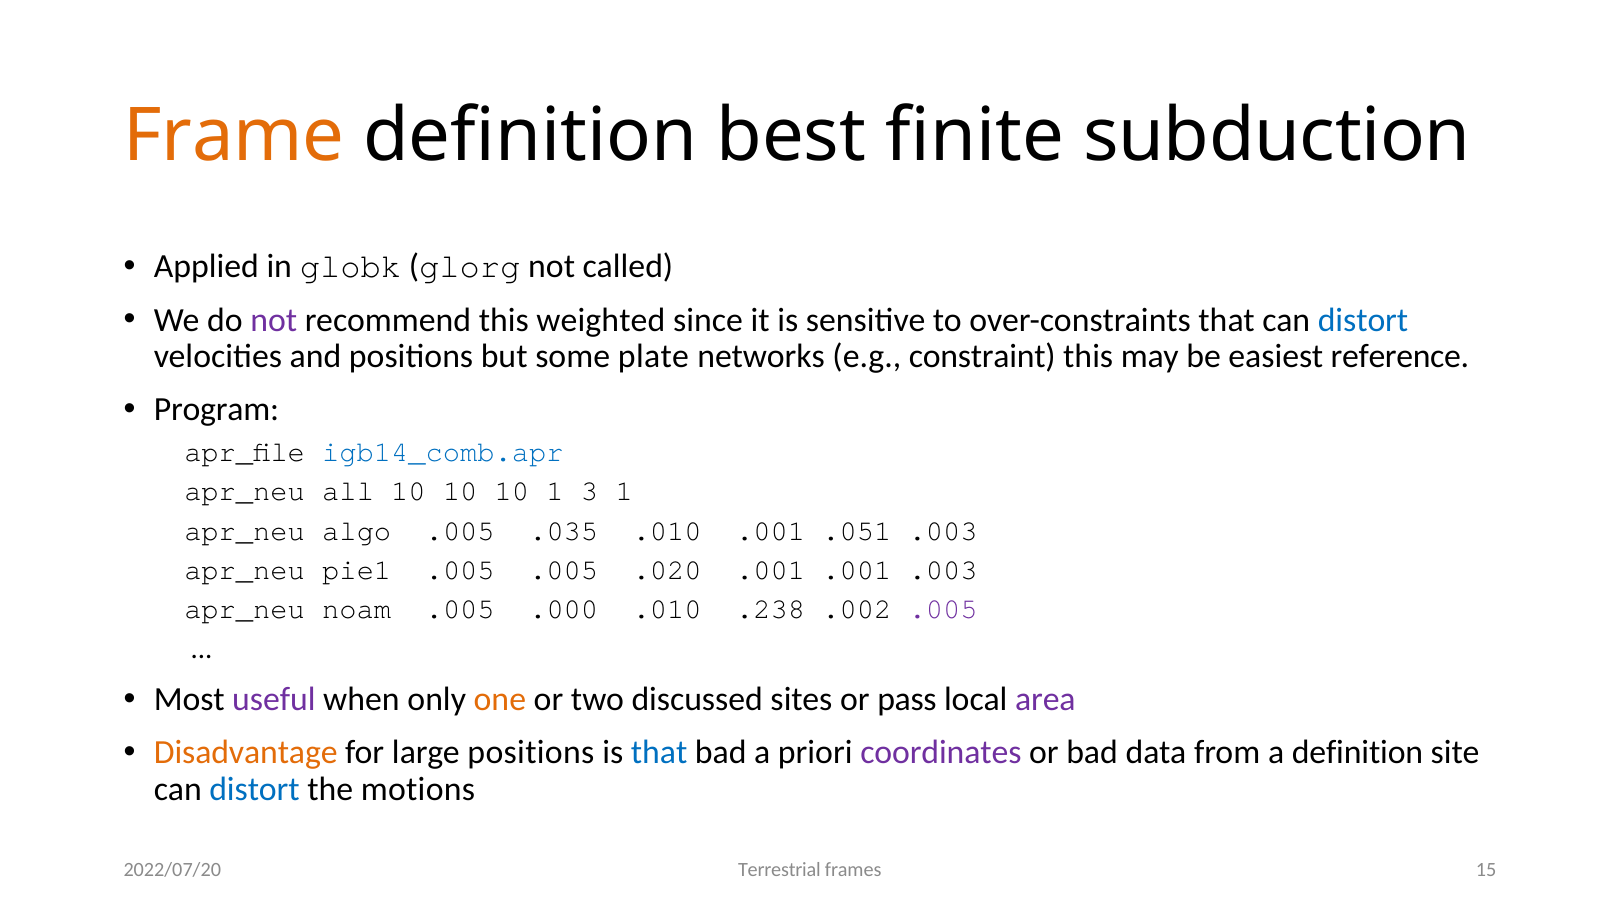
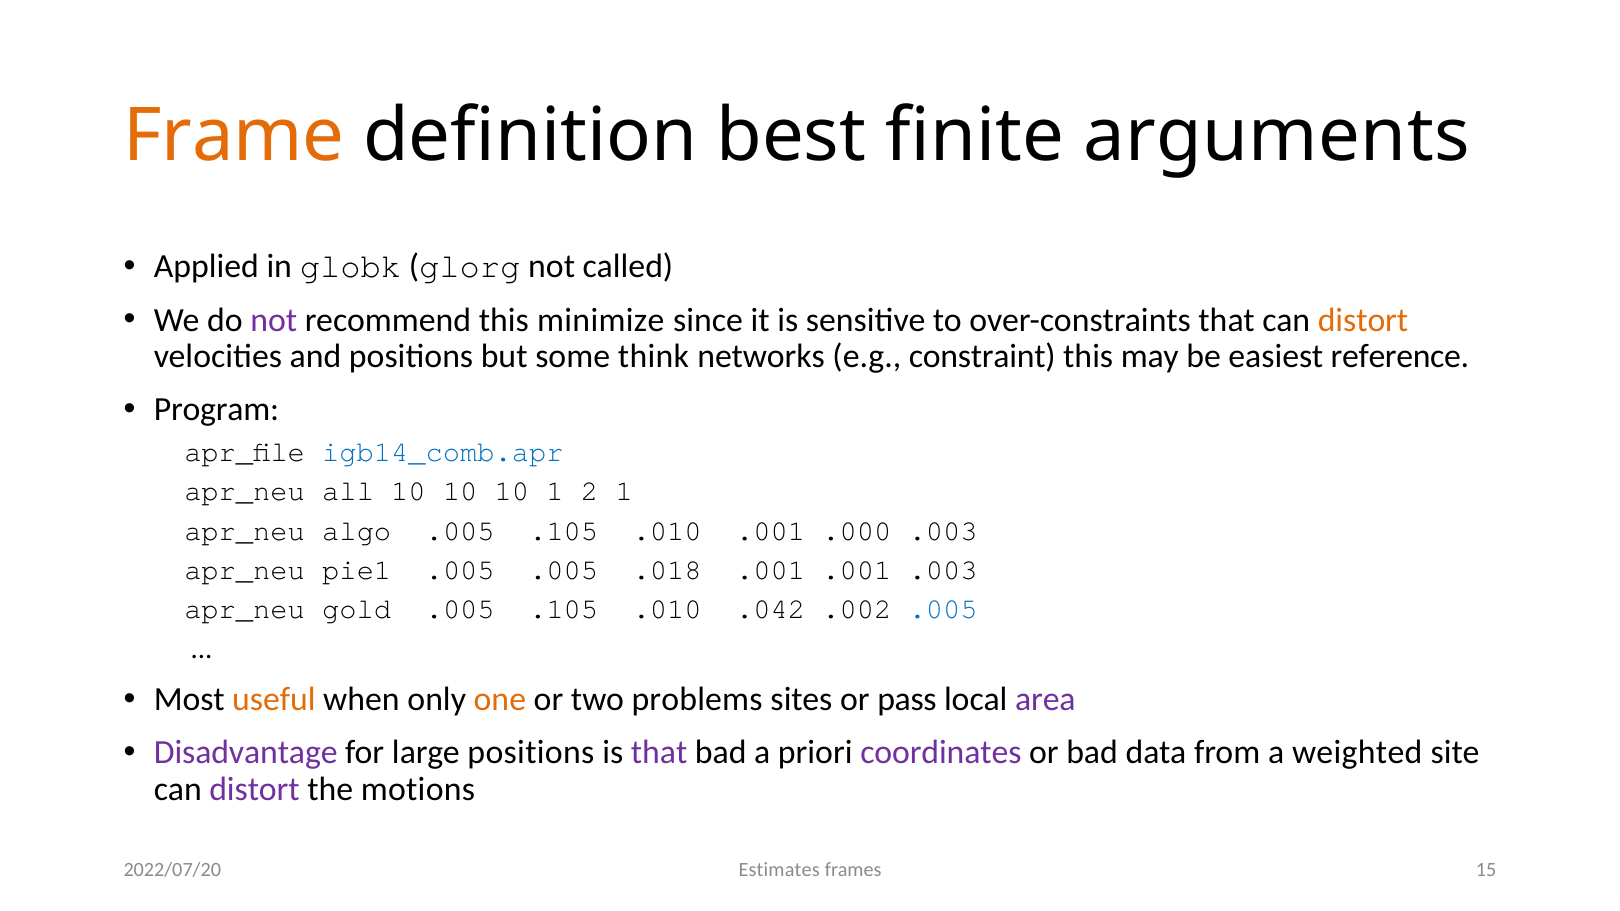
subduction: subduction -> arguments
weighted: weighted -> minimize
distort at (1363, 320) colour: blue -> orange
plate: plate -> think
3: 3 -> 2
algo .005 .035: .035 -> .105
.051: .051 -> .000
.020: .020 -> .018
noam: noam -> gold
.000 at (564, 610): .000 -> .105
.238: .238 -> .042
.005 at (943, 610) colour: purple -> blue
useful colour: purple -> orange
discussed: discussed -> problems
Disadvantage colour: orange -> purple
that at (659, 753) colour: blue -> purple
a definition: definition -> weighted
distort at (254, 789) colour: blue -> purple
Terrestrial: Terrestrial -> Estimates
